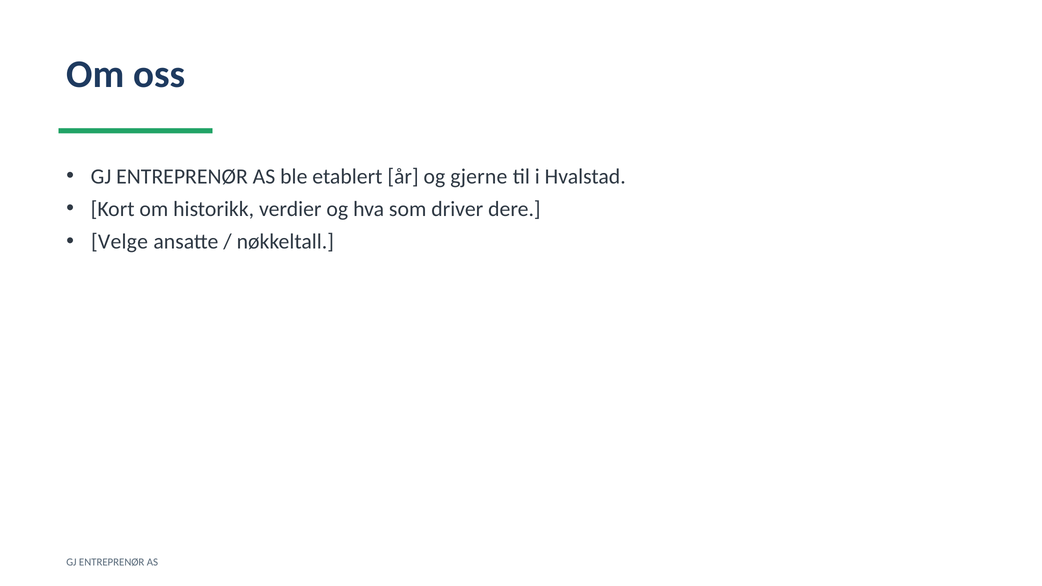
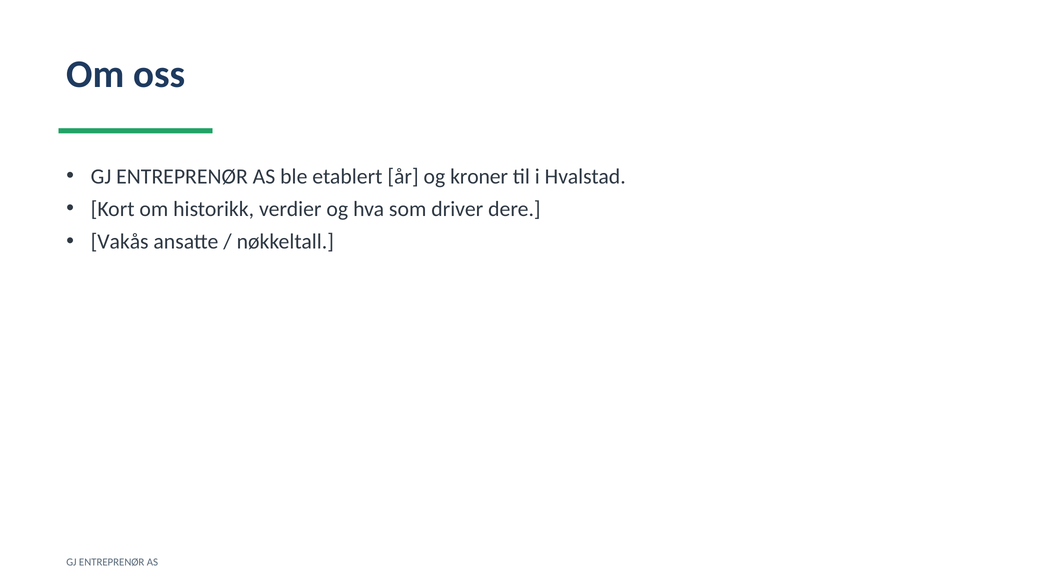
gjerne: gjerne -> kroner
Velge: Velge -> Vakås
